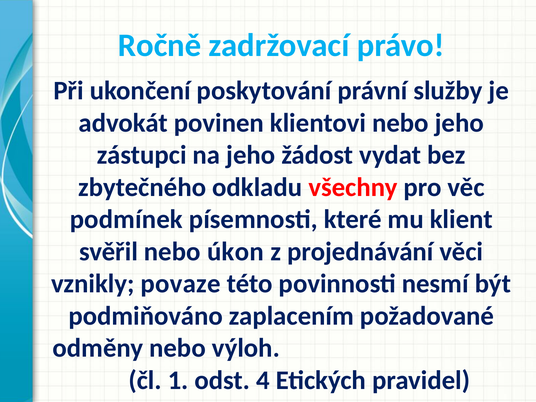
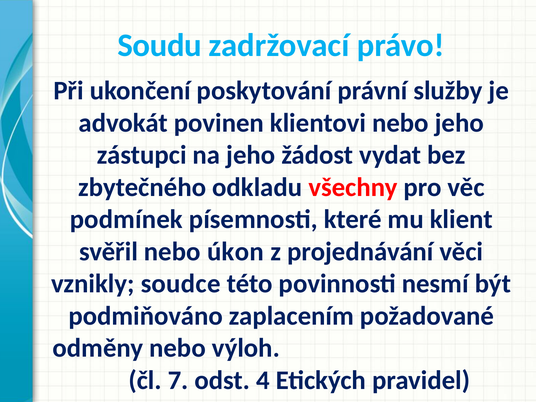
Ročně: Ročně -> Soudu
povaze: povaze -> soudce
1: 1 -> 7
